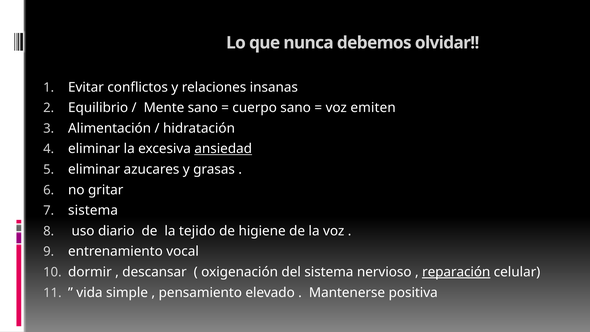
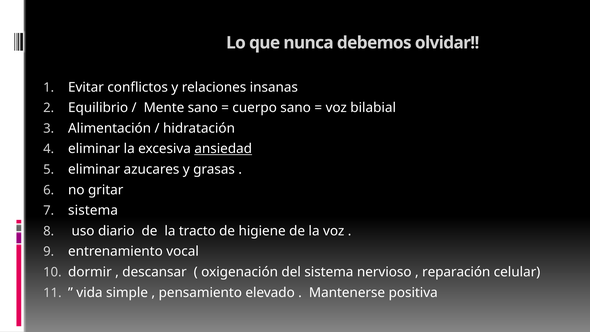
emiten: emiten -> bilabial
tejido: tejido -> tracto
reparación underline: present -> none
